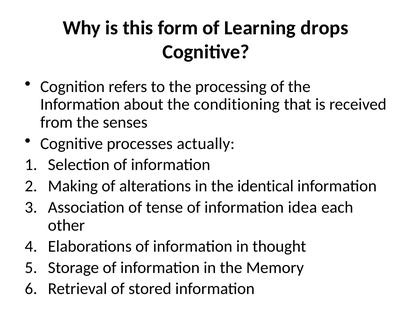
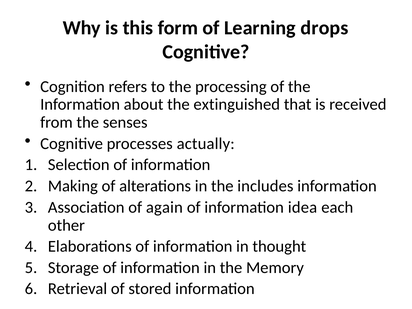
conditioning: conditioning -> extinguished
identical: identical -> includes
tense: tense -> again
